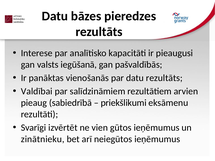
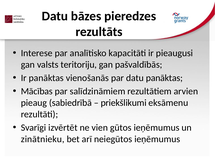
iegūšanā: iegūšanā -> teritoriju
datu rezultāts: rezultāts -> panāktas
Valdībai: Valdībai -> Mācības
